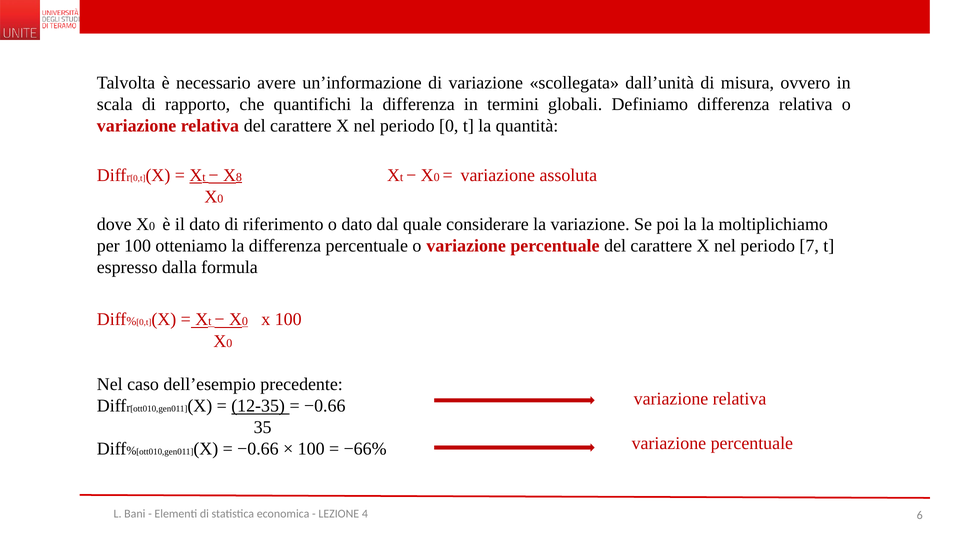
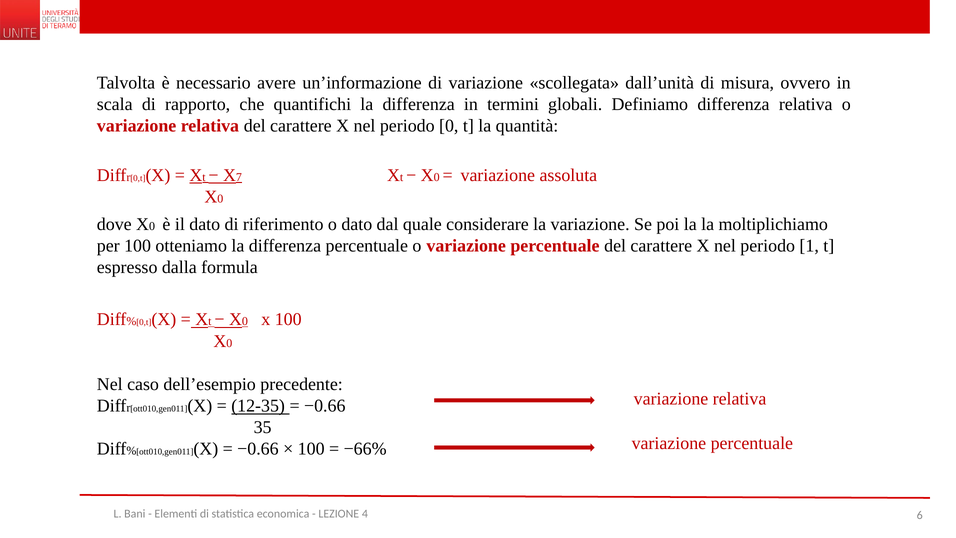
8: 8 -> 7
7: 7 -> 1
